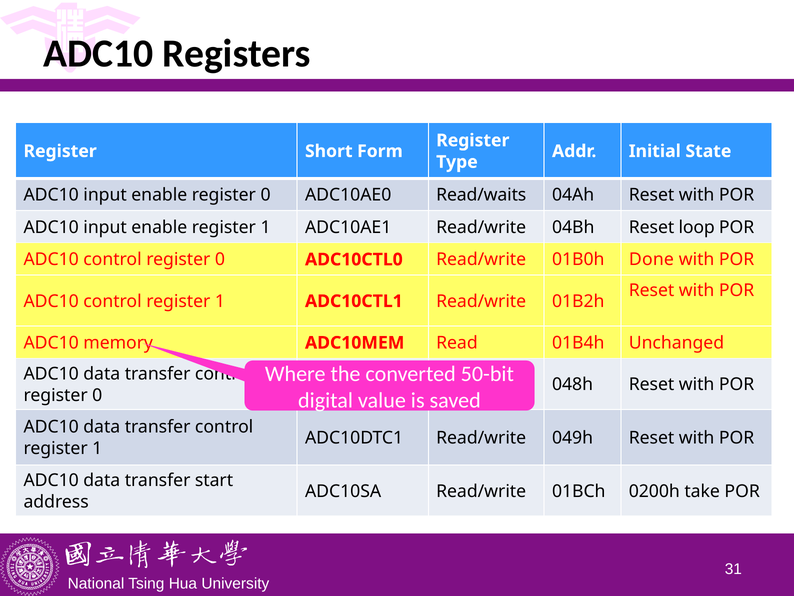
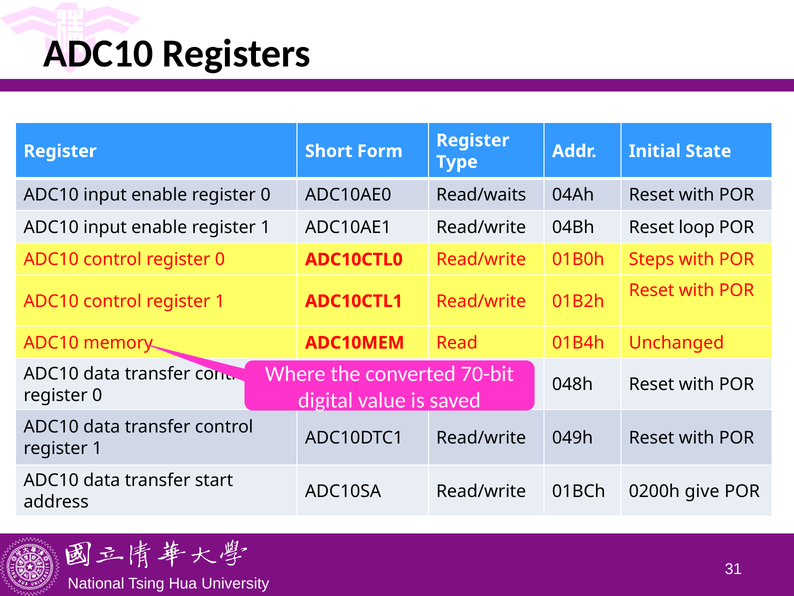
Done: Done -> Steps
50-bit: 50-bit -> 70-bit
take: take -> give
